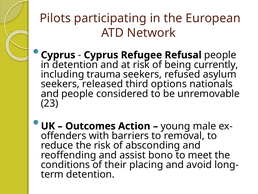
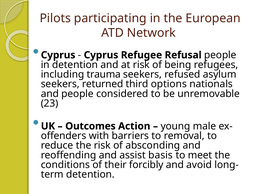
currently: currently -> refugees
released: released -> returned
bono: bono -> basis
placing: placing -> forcibly
